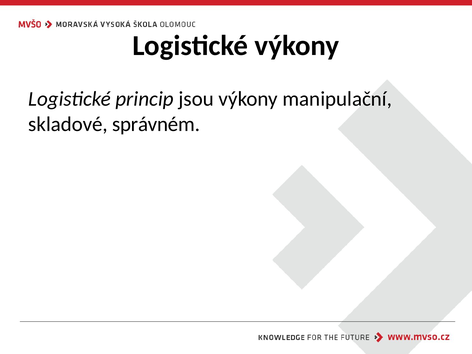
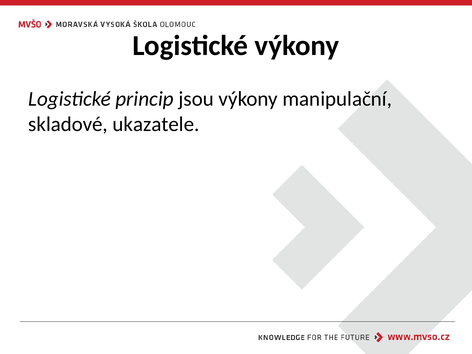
správném: správném -> ukazatele
